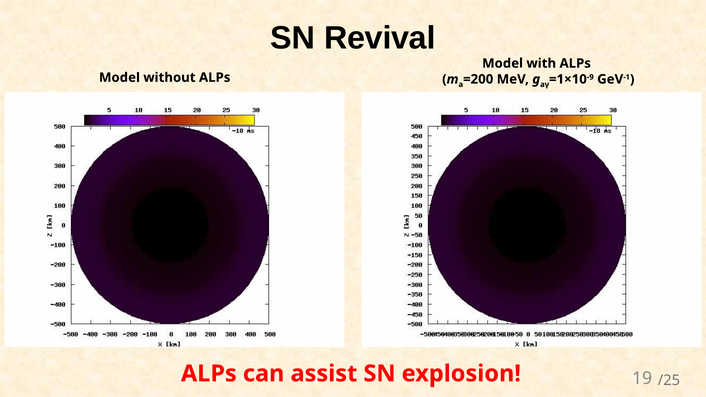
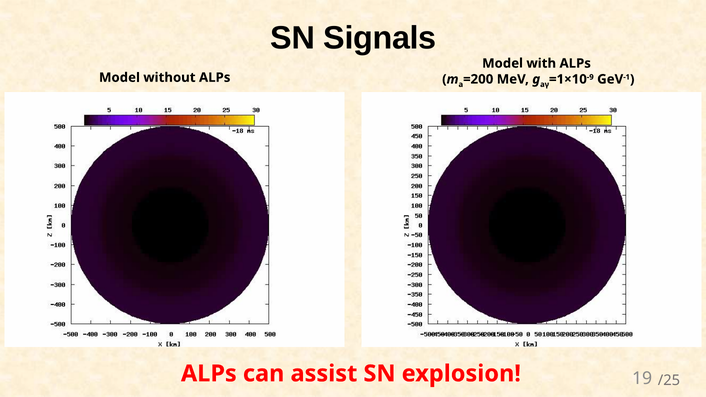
Revival: Revival -> Signals
